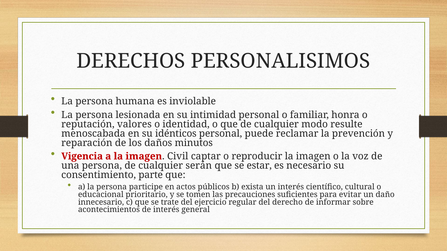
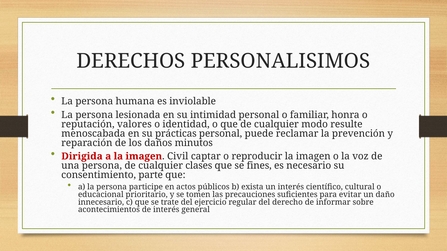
idénticos: idénticos -> prácticas
Vigencia: Vigencia -> Dirigida
serán: serán -> clases
estar: estar -> fines
